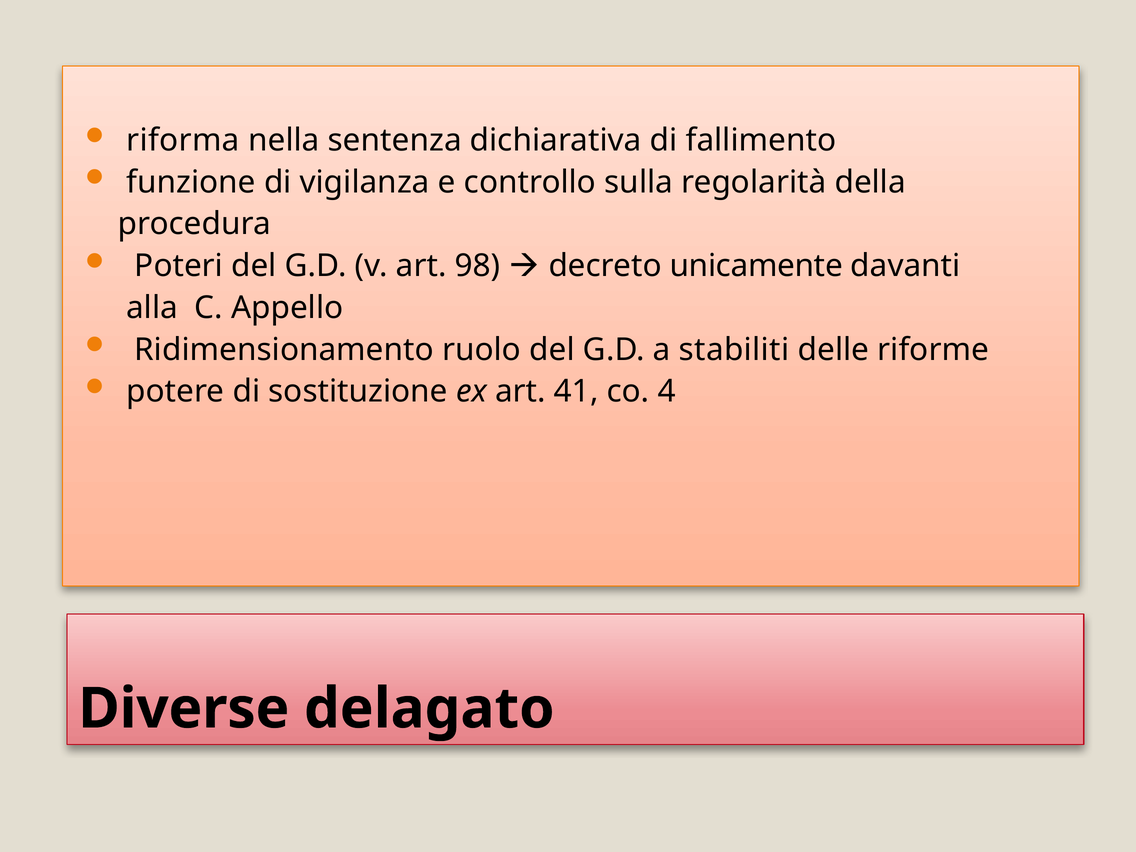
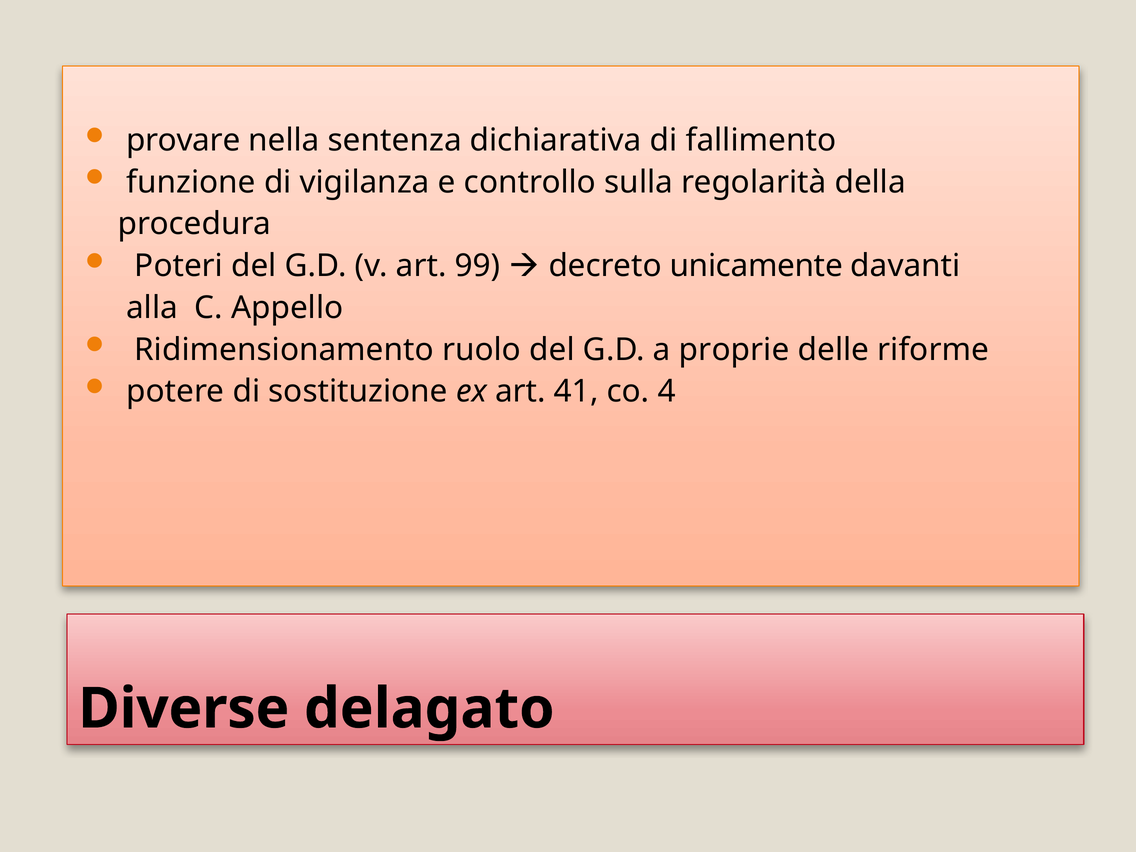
riforma: riforma -> provare
98: 98 -> 99
stabiliti: stabiliti -> proprie
